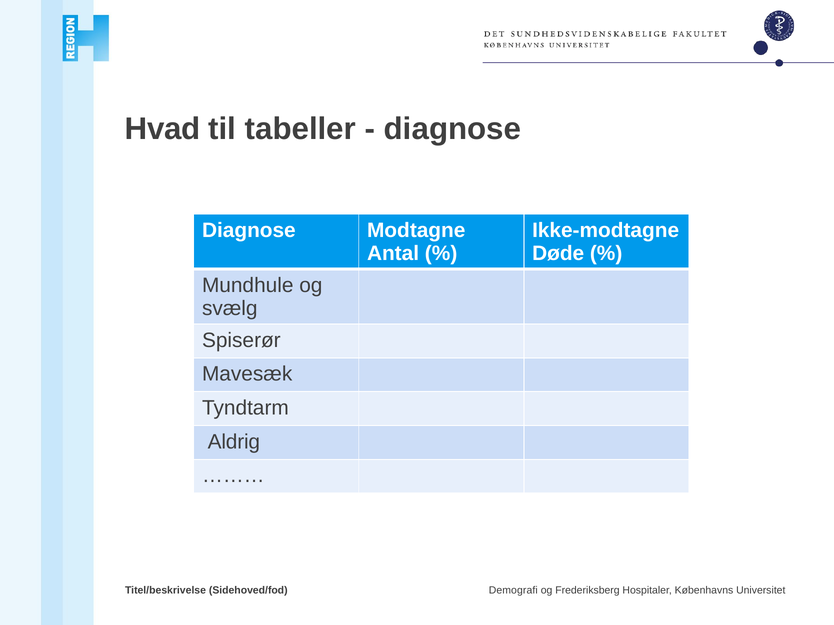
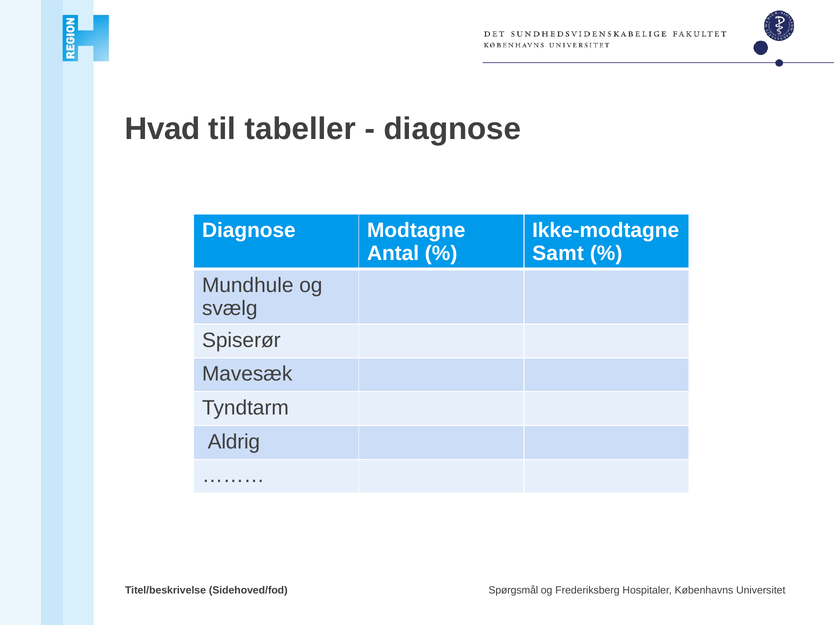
Døde: Døde -> Samt
Demografi: Demografi -> Spørgsmål
